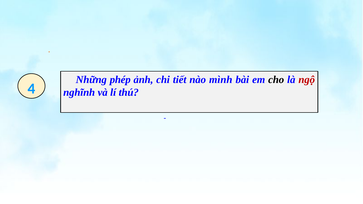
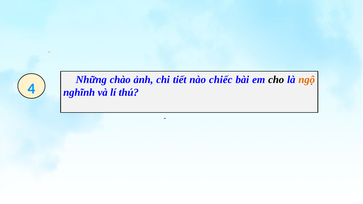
phép: phép -> chào
mình: mình -> chiếc
ngộ colour: red -> orange
